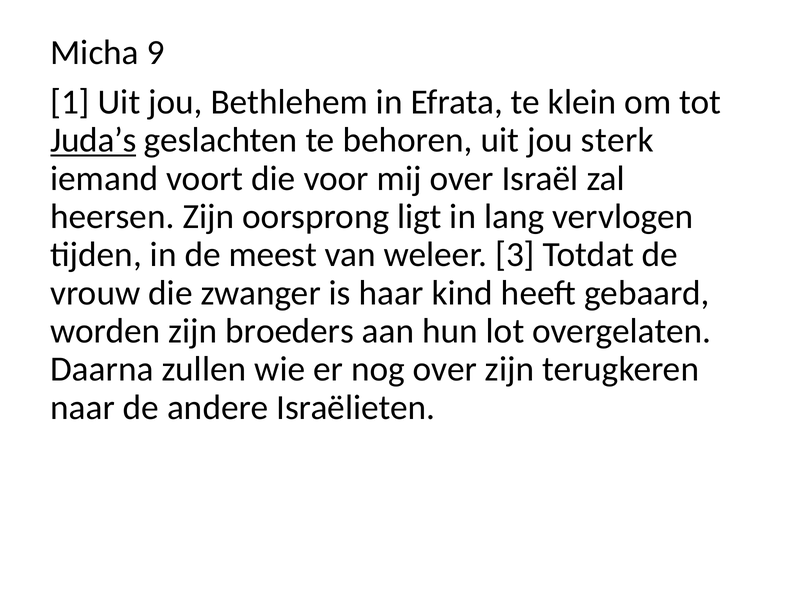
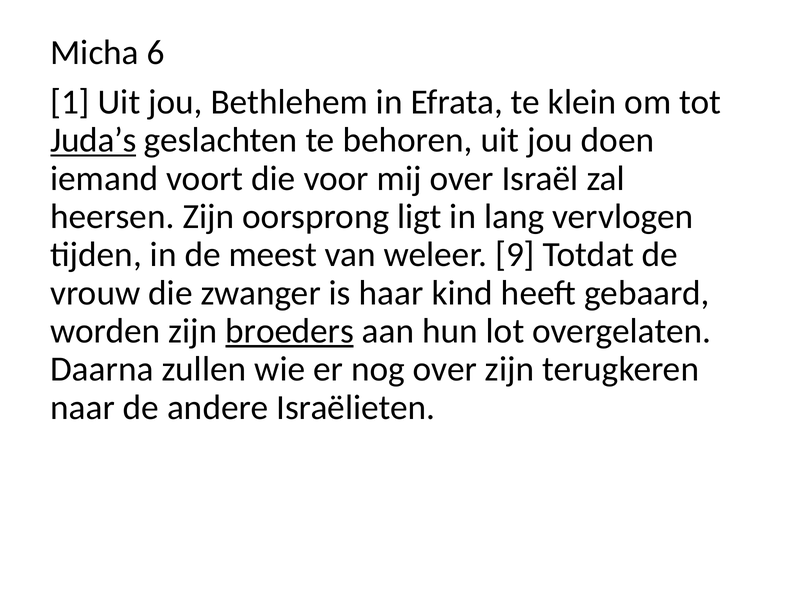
9: 9 -> 6
sterk: sterk -> doen
3: 3 -> 9
broeders underline: none -> present
